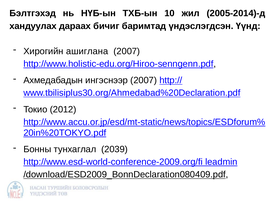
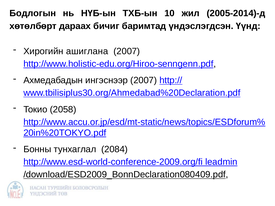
Бэлтгэхэд: Бэлтгэхэд -> Бодлогын
хандуулах: хандуулах -> хөтөлбөрт
2012: 2012 -> 2058
2039: 2039 -> 2084
